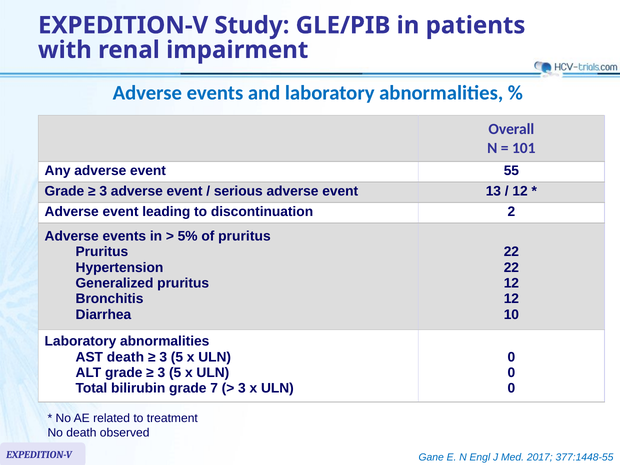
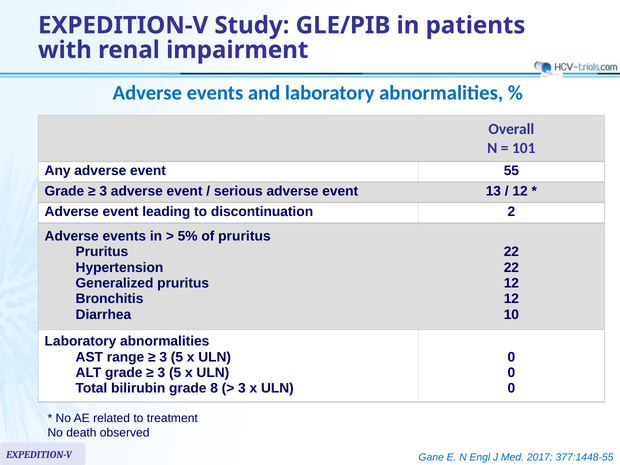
AST death: death -> range
7: 7 -> 8
